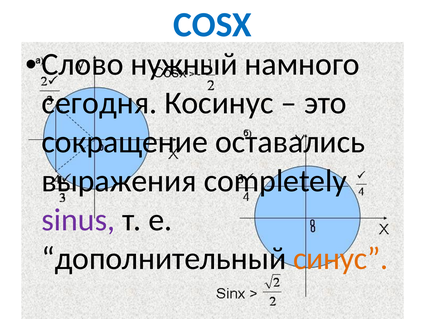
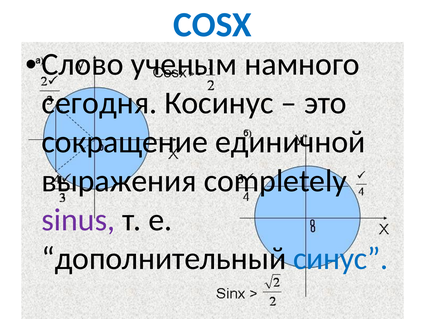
нужный: нужный -> ученым
оставались: оставались -> единичной
синус colour: orange -> blue
